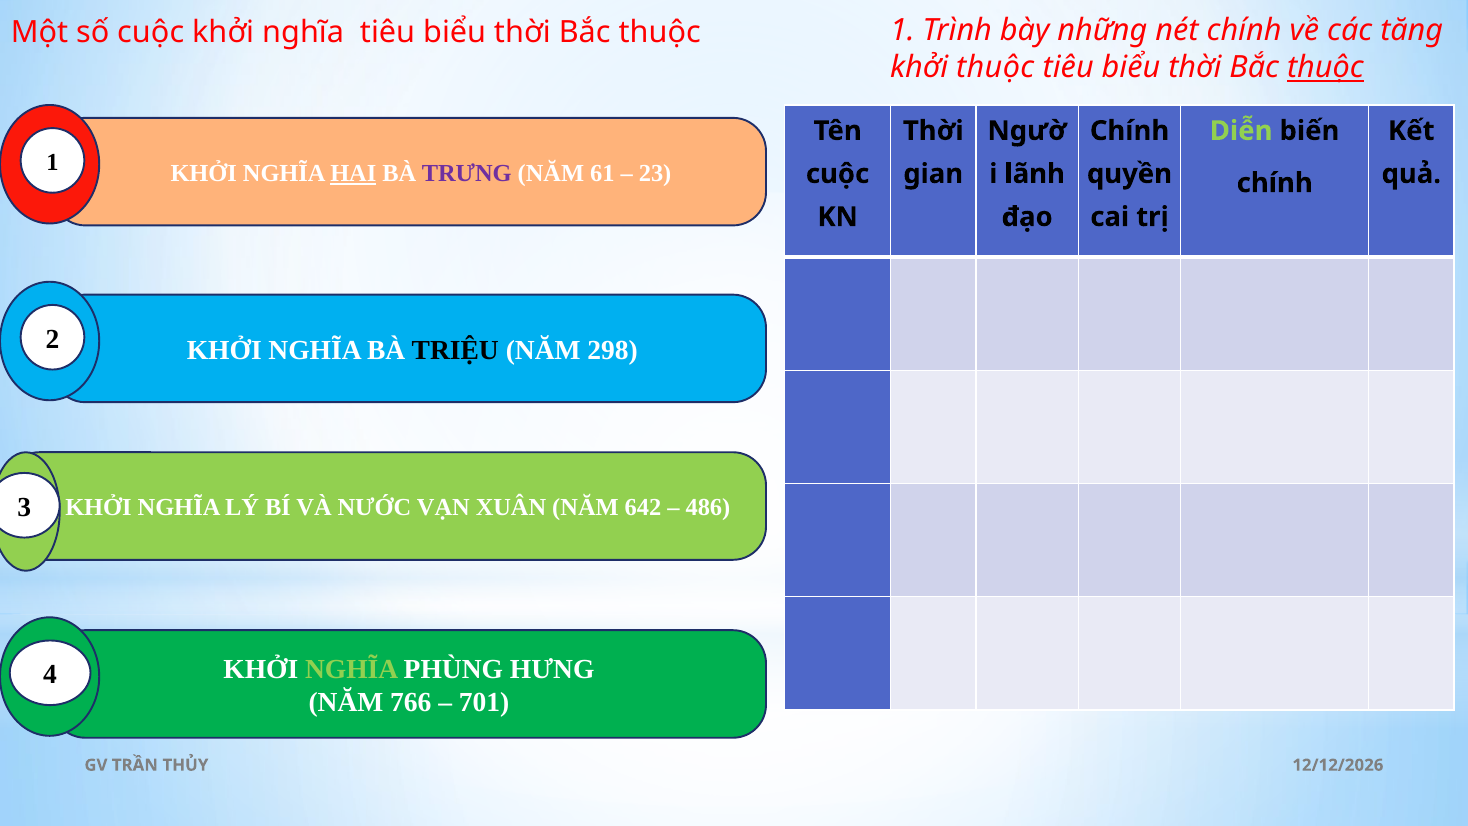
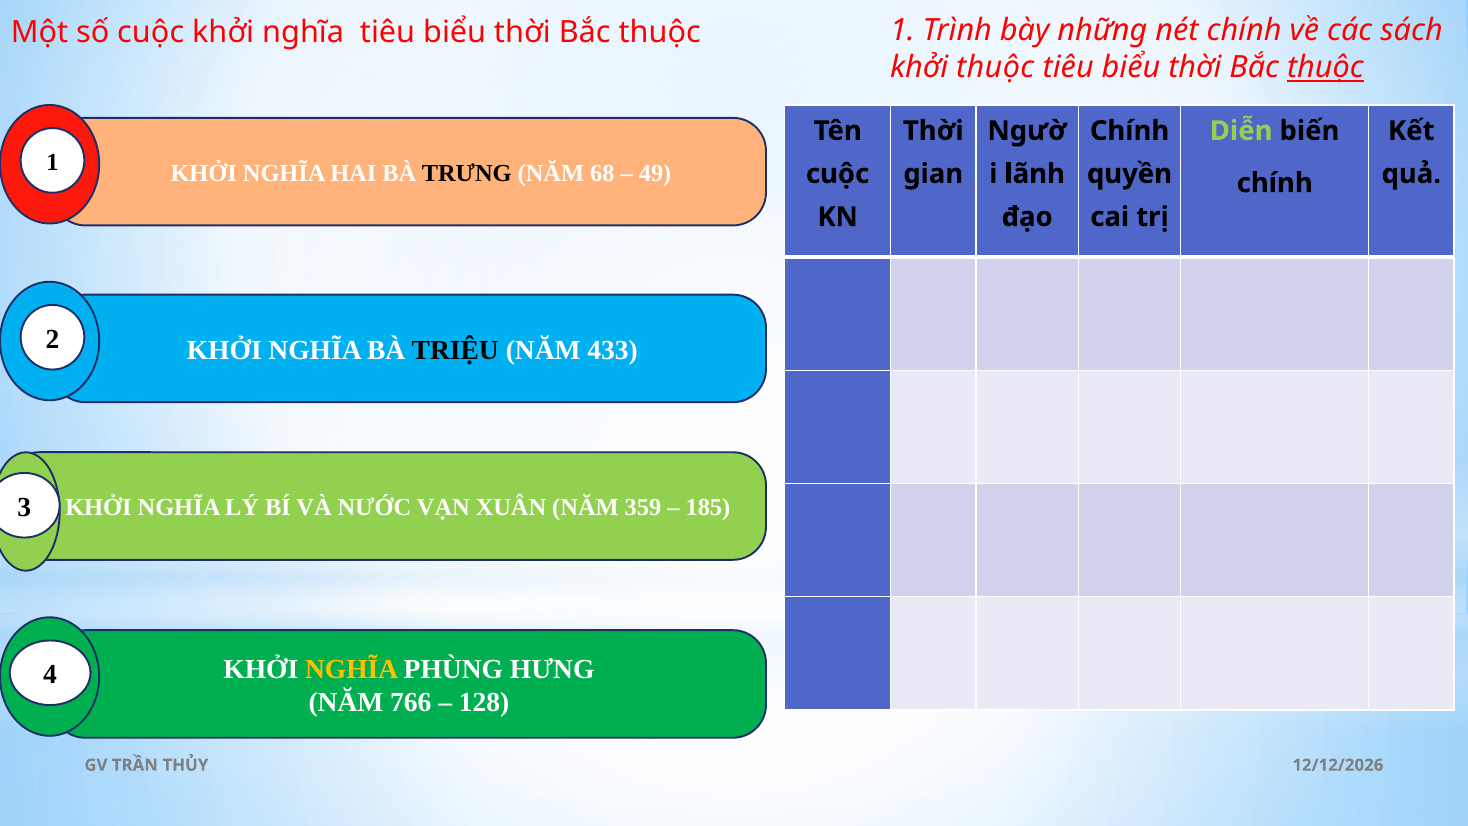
tăng: tăng -> sách
HAI underline: present -> none
TRƯNG colour: purple -> black
61: 61 -> 68
23: 23 -> 49
298: 298 -> 433
642: 642 -> 359
486: 486 -> 185
NGHĨA at (352, 669) colour: light green -> yellow
701: 701 -> 128
